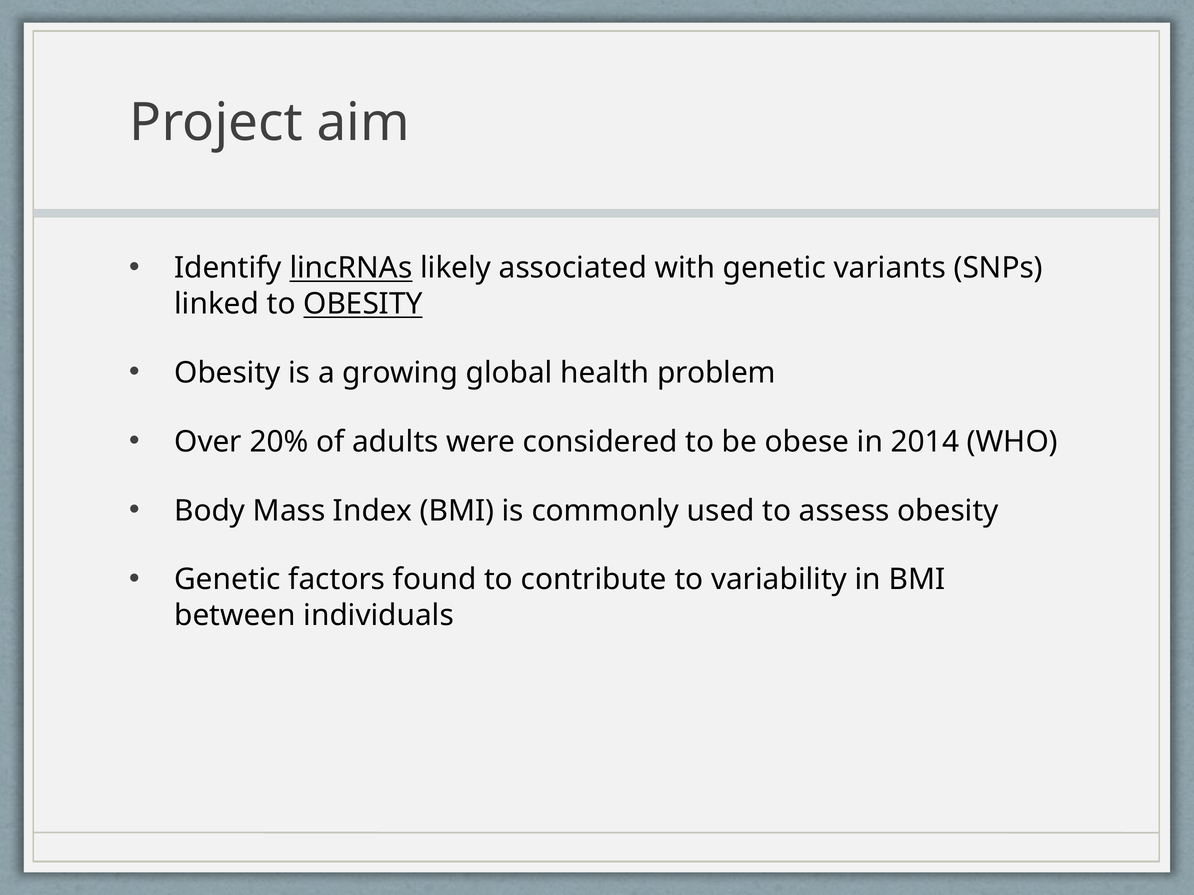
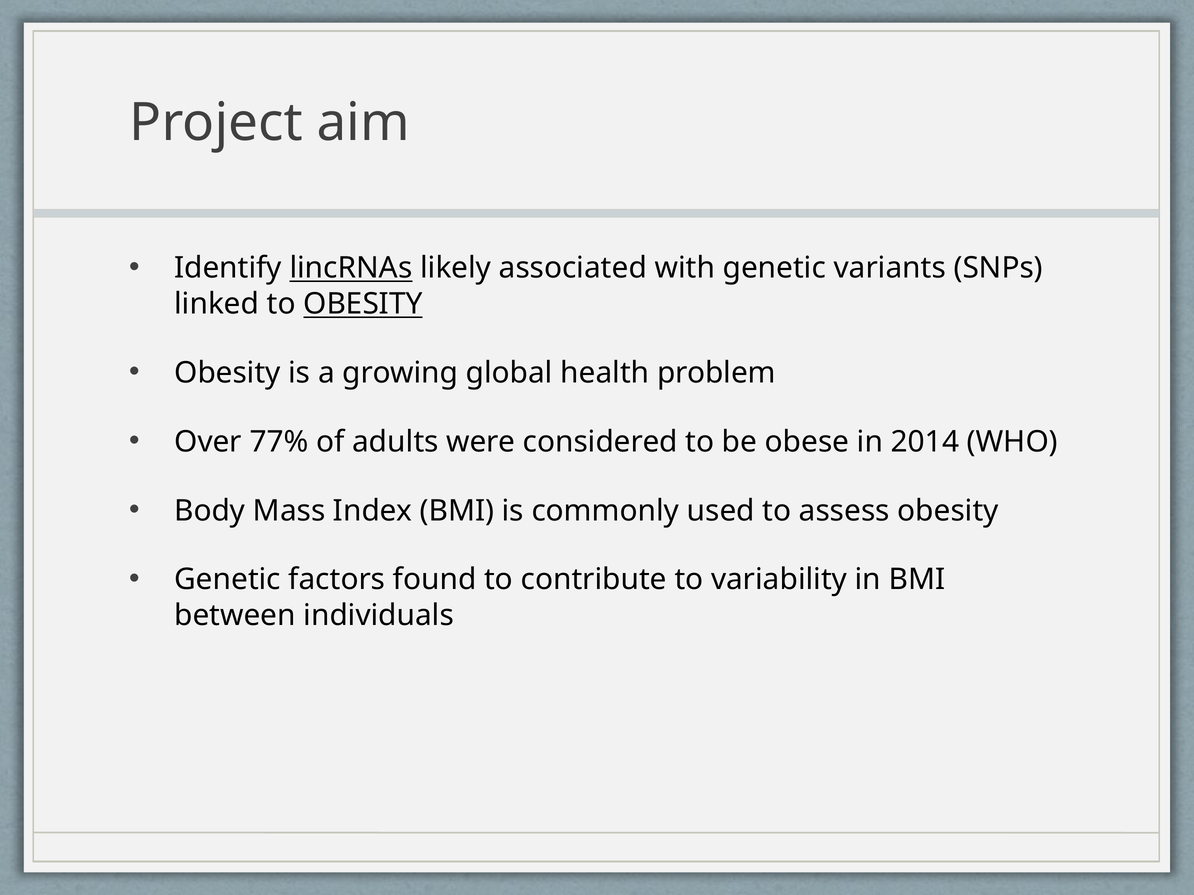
20%: 20% -> 77%
